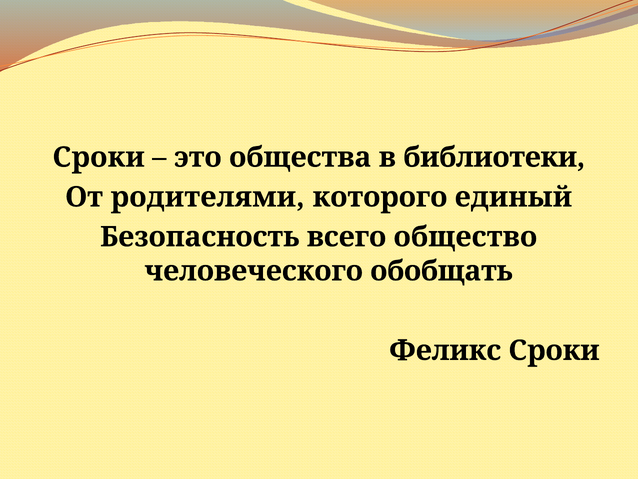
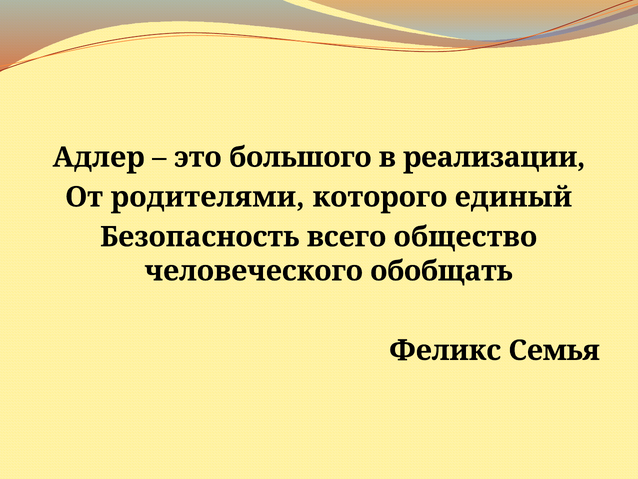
Сроки at (99, 157): Сроки -> Адлер
общества: общества -> большого
библиотеки: библиотеки -> реализации
Феликс Сроки: Сроки -> Семья
